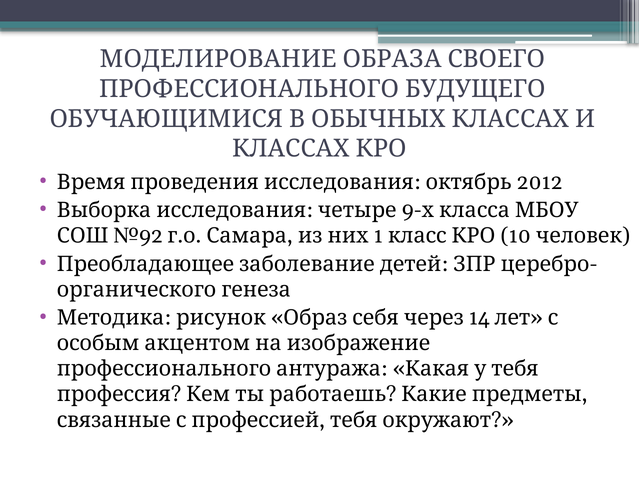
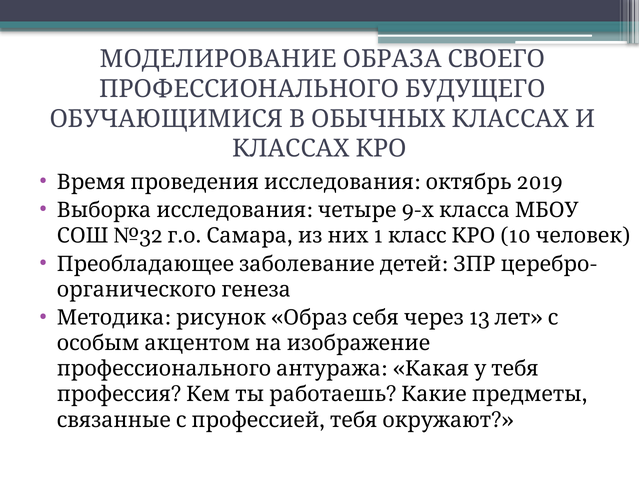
2012: 2012 -> 2019
№92: №92 -> №32
14: 14 -> 13
